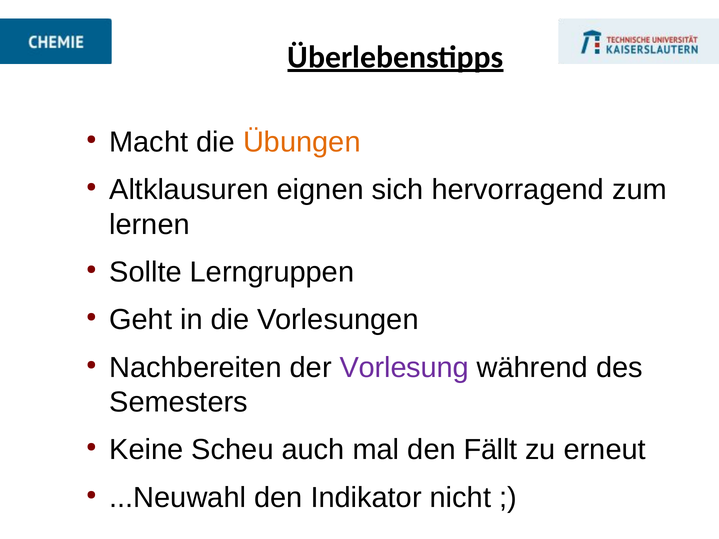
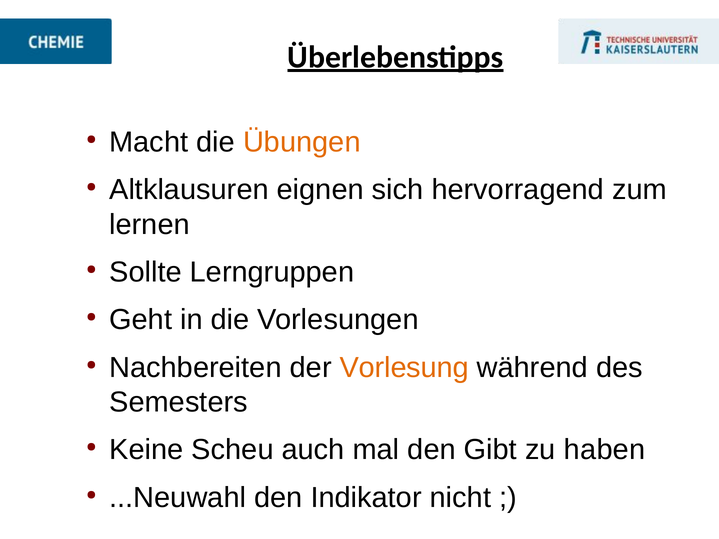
Vorlesung colour: purple -> orange
Fällt: Fällt -> Gibt
erneut: erneut -> haben
